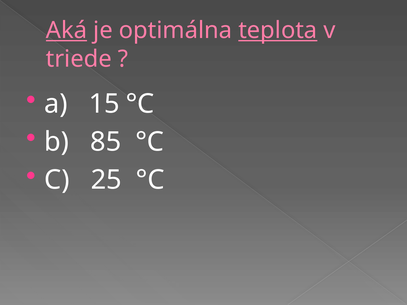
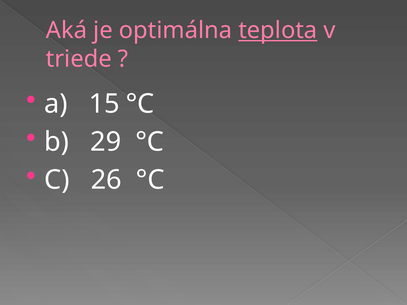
Aká underline: present -> none
85: 85 -> 29
25: 25 -> 26
